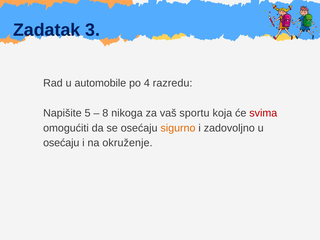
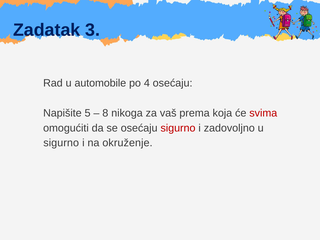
4 razredu: razredu -> osećaju
sportu: sportu -> prema
sigurno at (178, 128) colour: orange -> red
osećaju at (61, 143): osećaju -> sigurno
